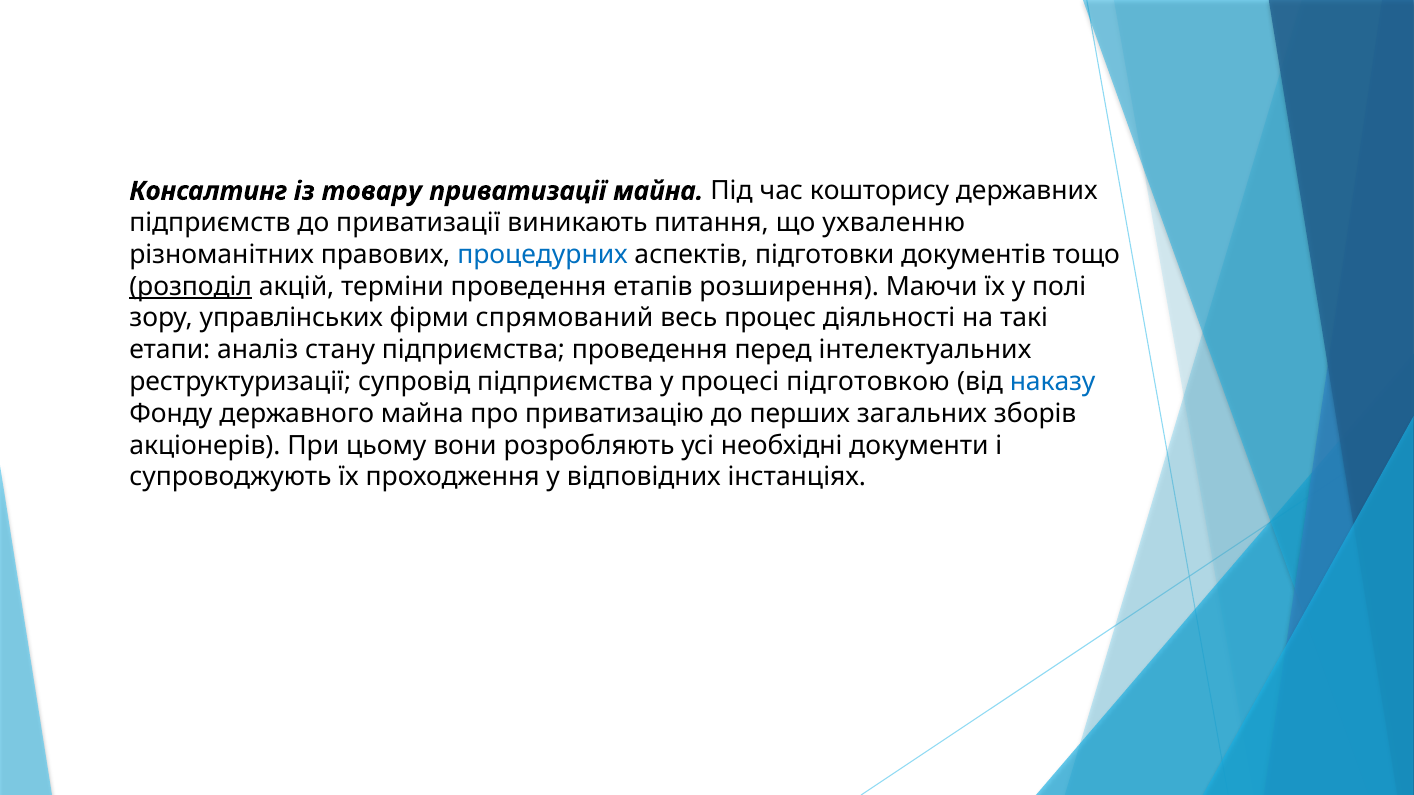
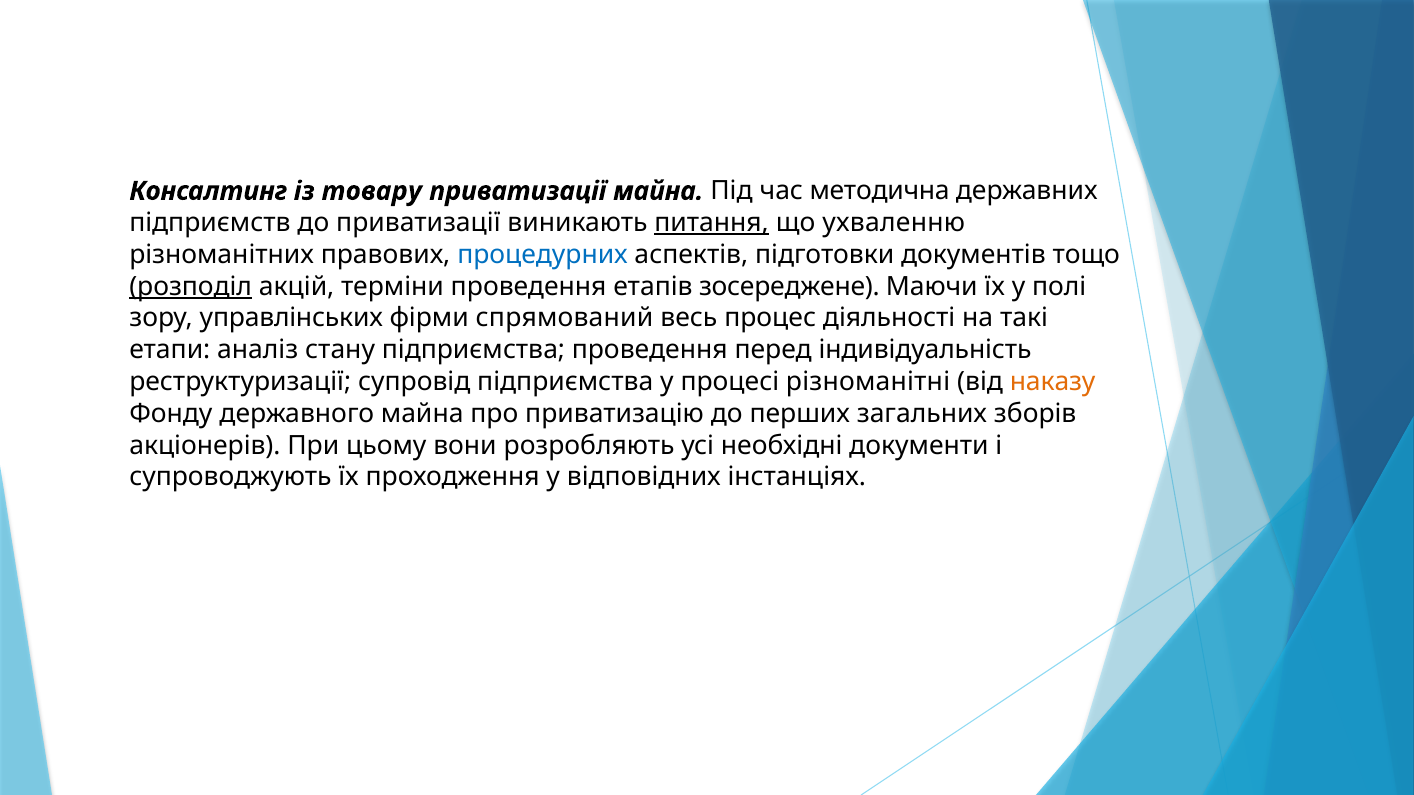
кошторису: кошторису -> методична
питання underline: none -> present
розширення: розширення -> зосереджене
інтелектуальних: інтелектуальних -> індивідуальність
підготовкою: підготовкою -> різноманітні
наказу colour: blue -> orange
